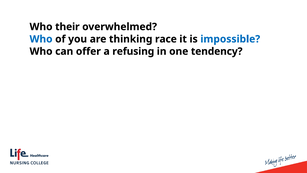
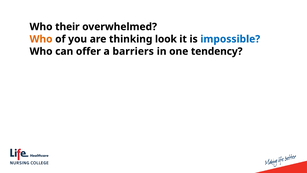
Who at (41, 39) colour: blue -> orange
race: race -> look
refusing: refusing -> barriers
